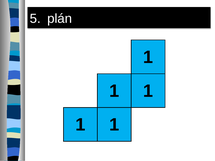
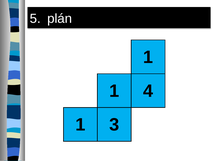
1 at (148, 91): 1 -> 4
1 at (114, 125): 1 -> 3
